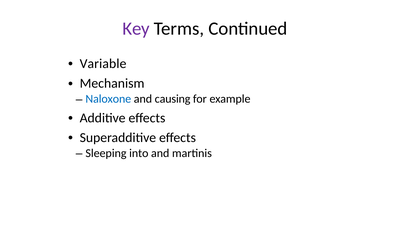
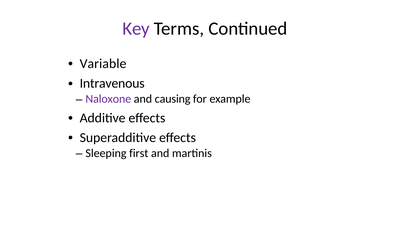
Mechanism: Mechanism -> Intravenous
Naloxone colour: blue -> purple
into: into -> first
